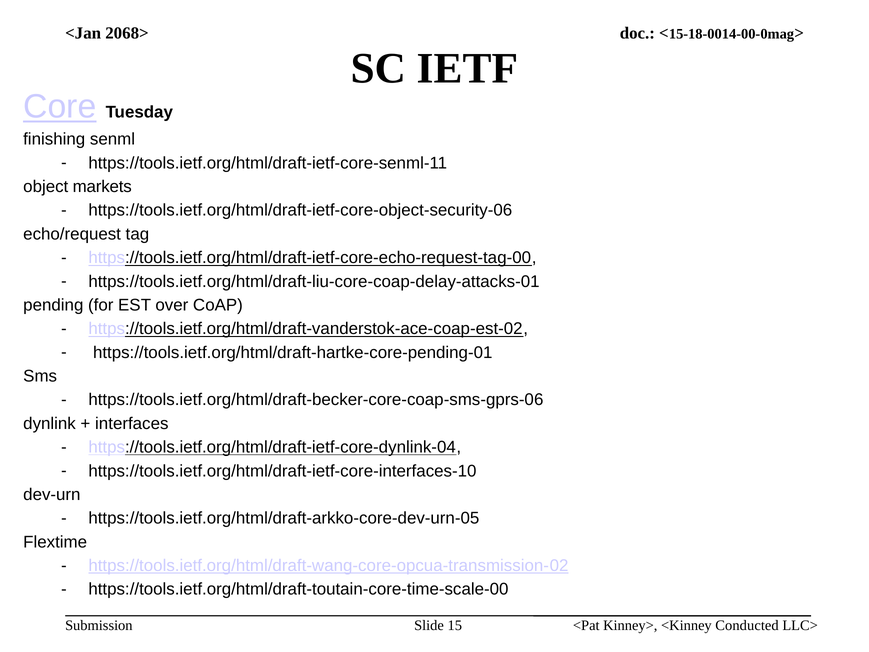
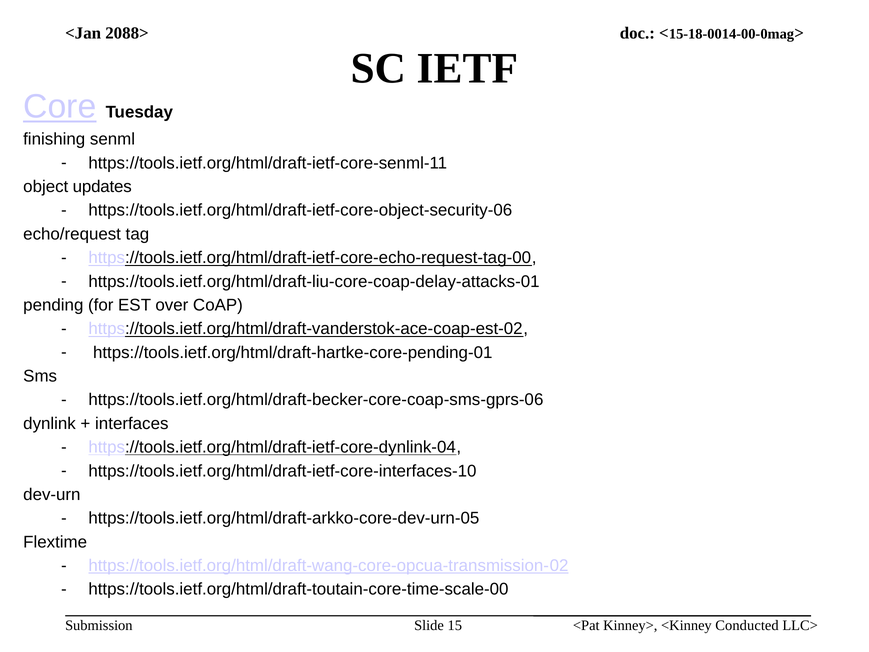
2068>: 2068> -> 2088>
markets: markets -> updates
